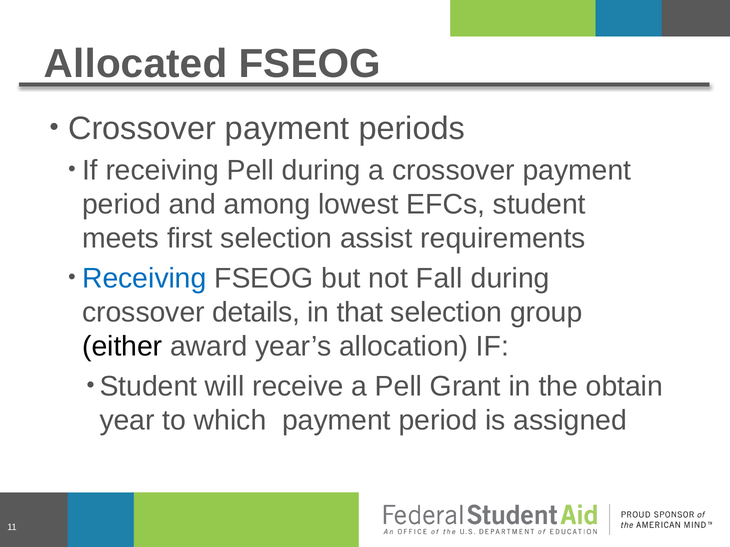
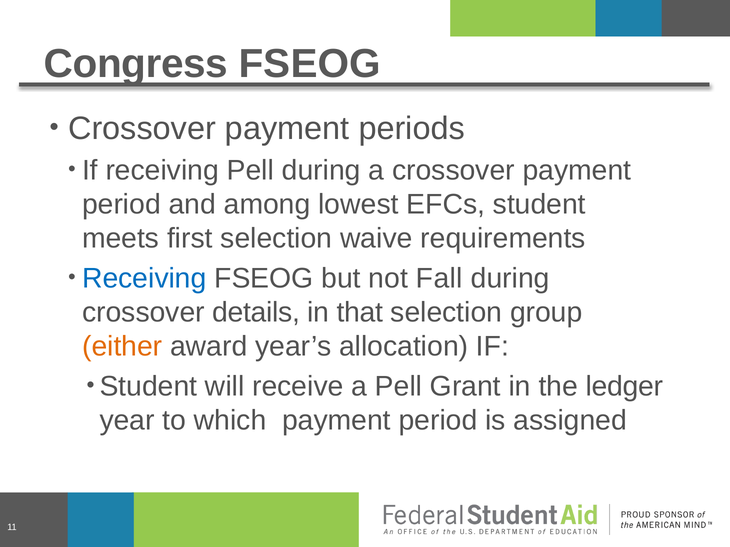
Allocated: Allocated -> Congress
assist: assist -> waive
either colour: black -> orange
obtain: obtain -> ledger
